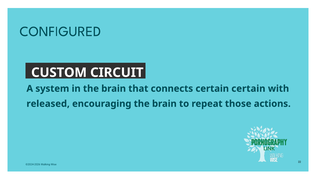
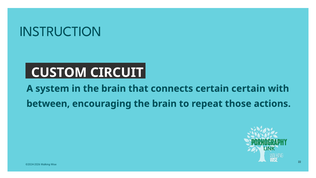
CONFIGURED: CONFIGURED -> INSTRUCTION
released: released -> between
